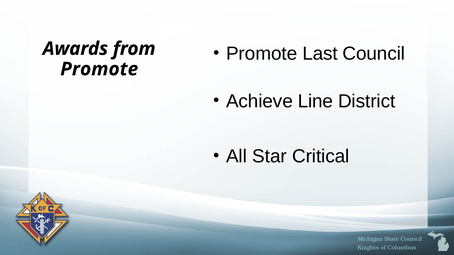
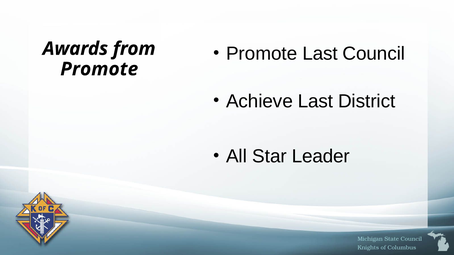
Achieve Line: Line -> Last
Critical: Critical -> Leader
